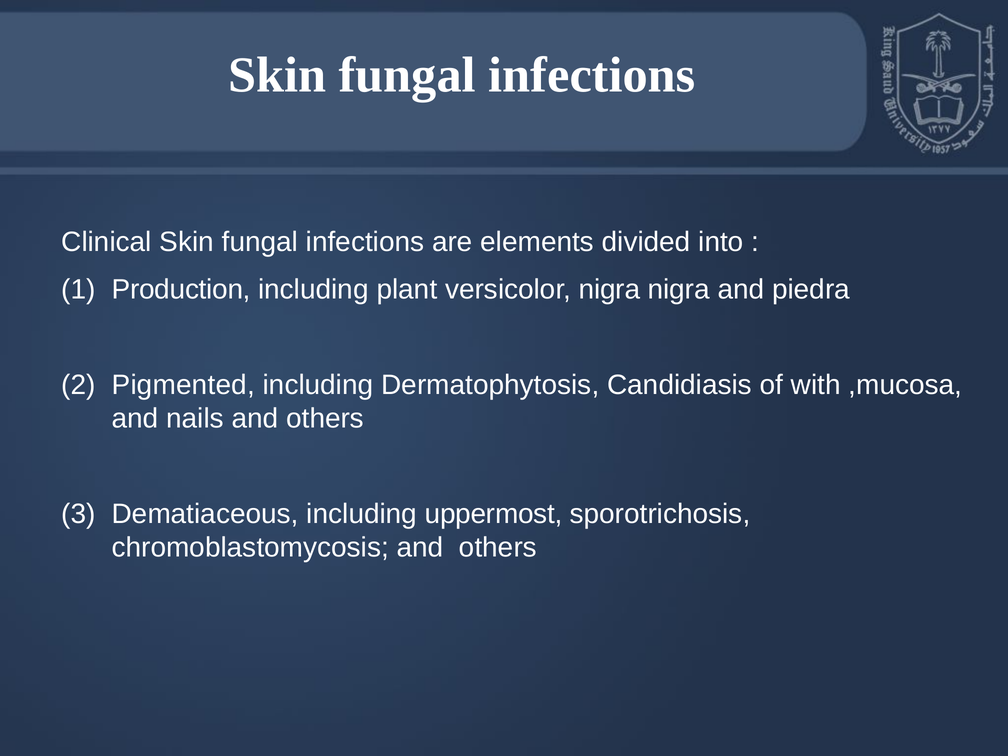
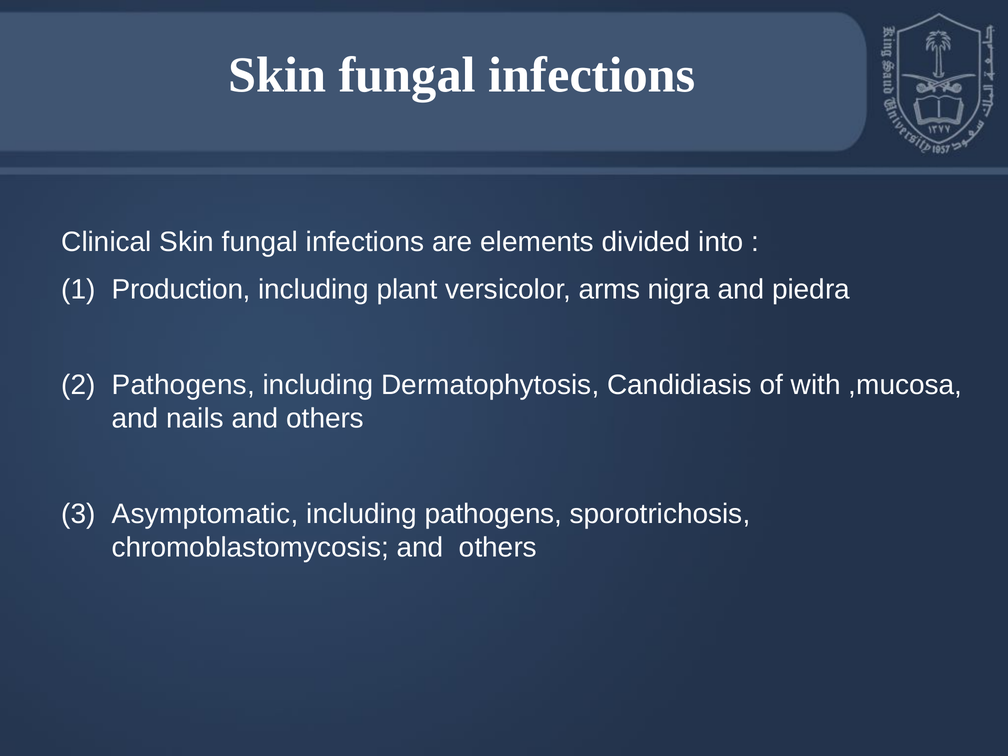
versicolor nigra: nigra -> arms
Pigmented at (183, 385): Pigmented -> Pathogens
Dematiaceous: Dematiaceous -> Asymptomatic
including uppermost: uppermost -> pathogens
